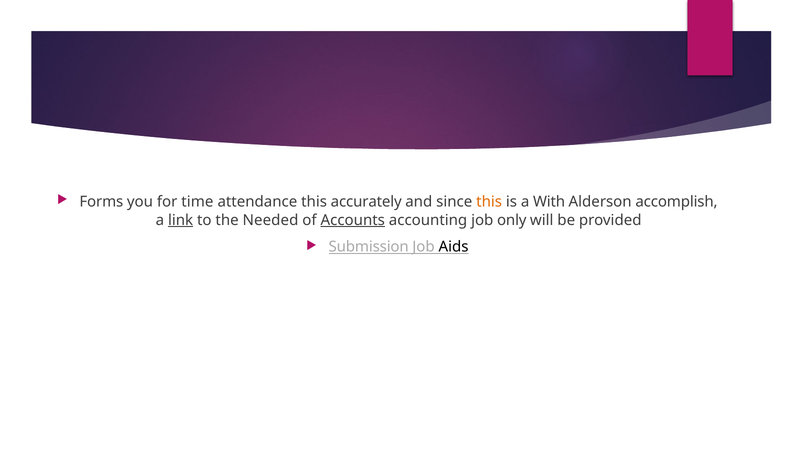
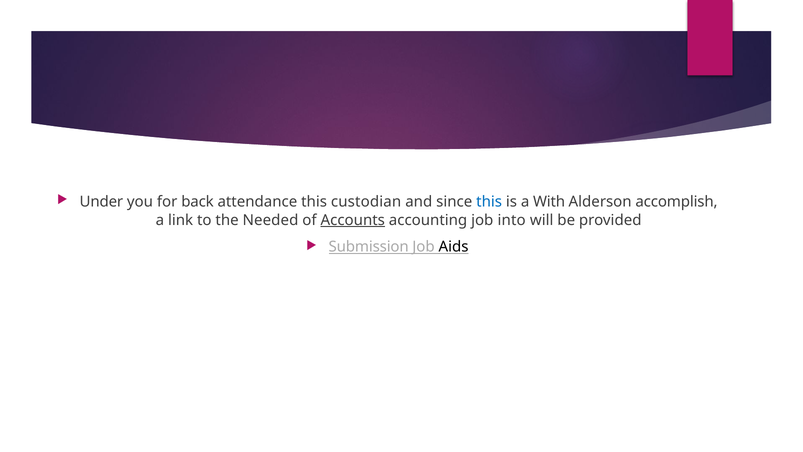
Forms: Forms -> Under
time: time -> back
accurately: accurately -> custodian
this at (489, 202) colour: orange -> blue
link underline: present -> none
only: only -> into
